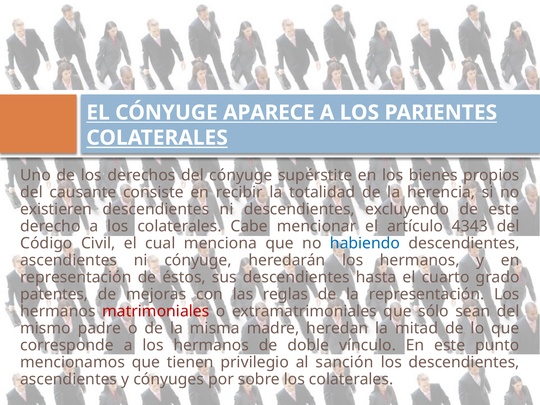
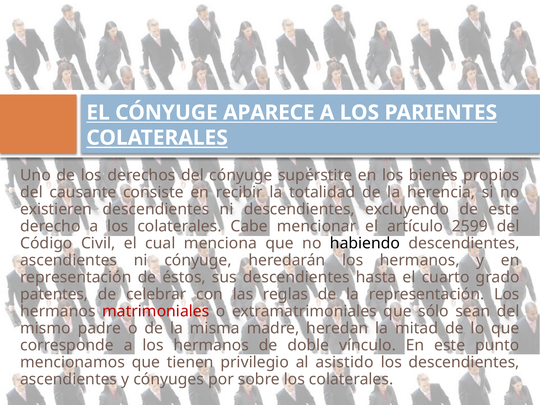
4343: 4343 -> 2599
habiendo colour: blue -> black
mejoras: mejoras -> celebrar
sanción: sanción -> asistido
